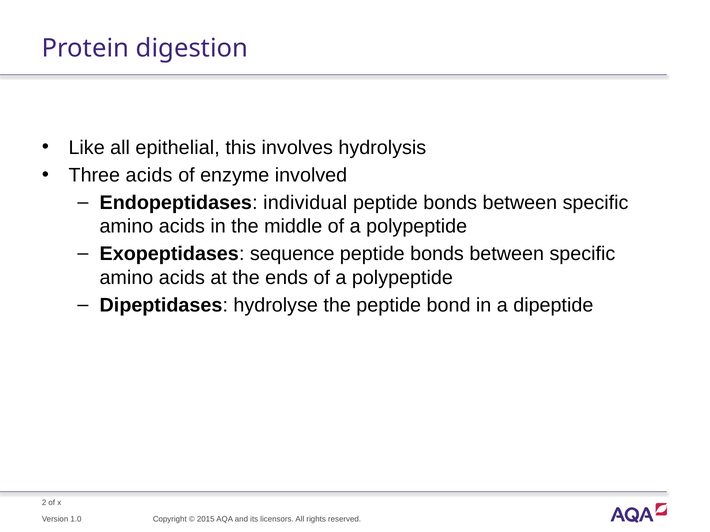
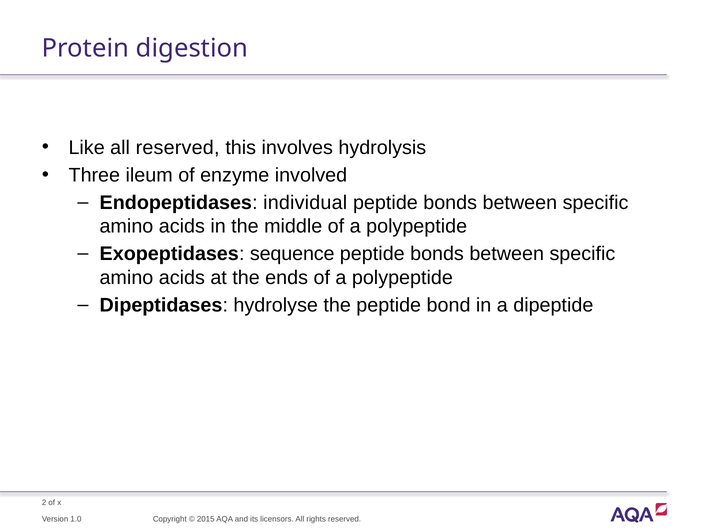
all epithelial: epithelial -> reserved
Three acids: acids -> ileum
